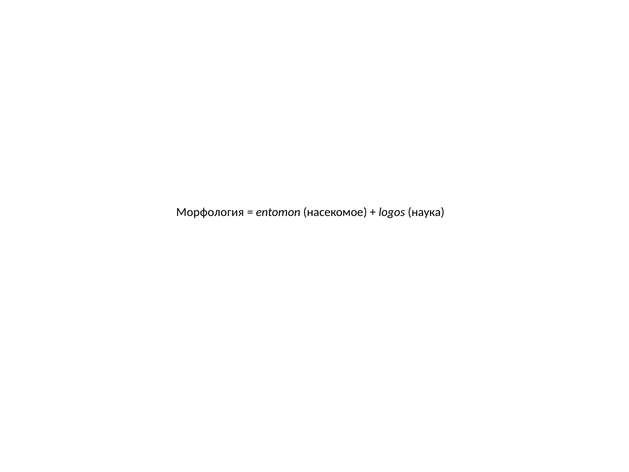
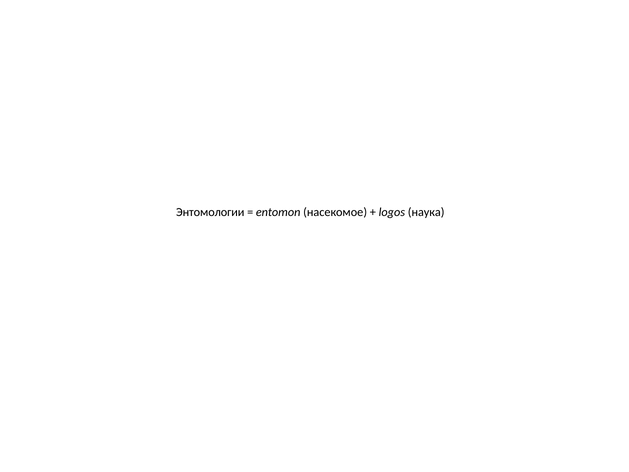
Морфология: Морфология -> Энтомологии
